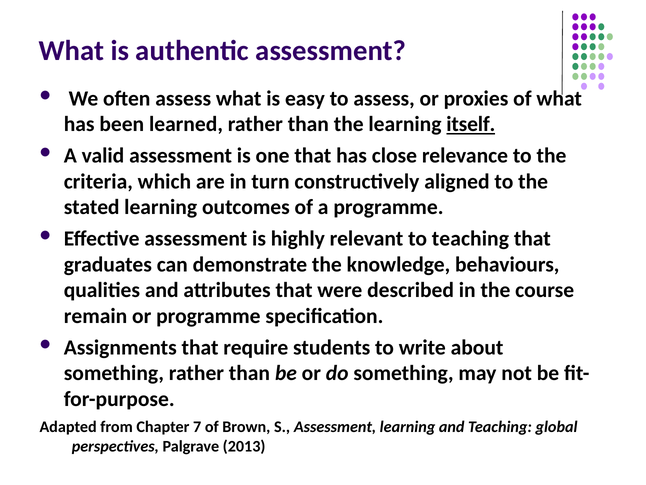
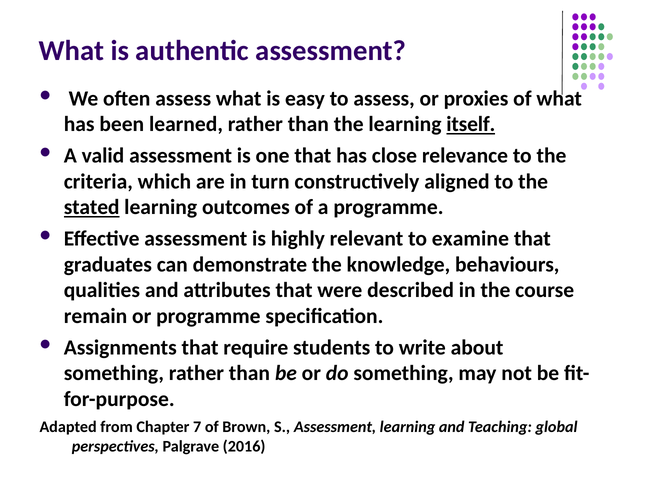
stated underline: none -> present
to teaching: teaching -> examine
2013: 2013 -> 2016
